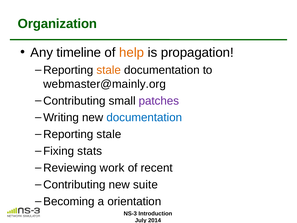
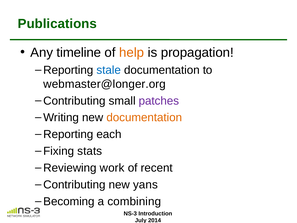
Organization: Organization -> Publications
stale at (109, 70) colour: orange -> blue
webmaster@mainly.org: webmaster@mainly.org -> webmaster@longer.org
documentation at (144, 117) colour: blue -> orange
stale at (109, 134): stale -> each
suite: suite -> yans
orientation: orientation -> combining
